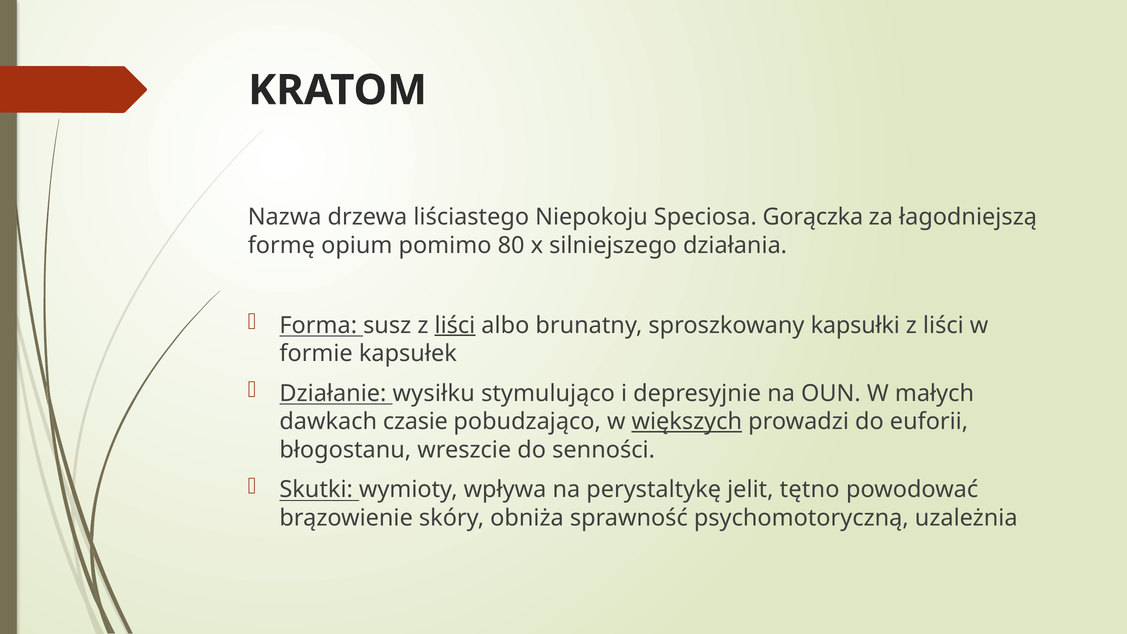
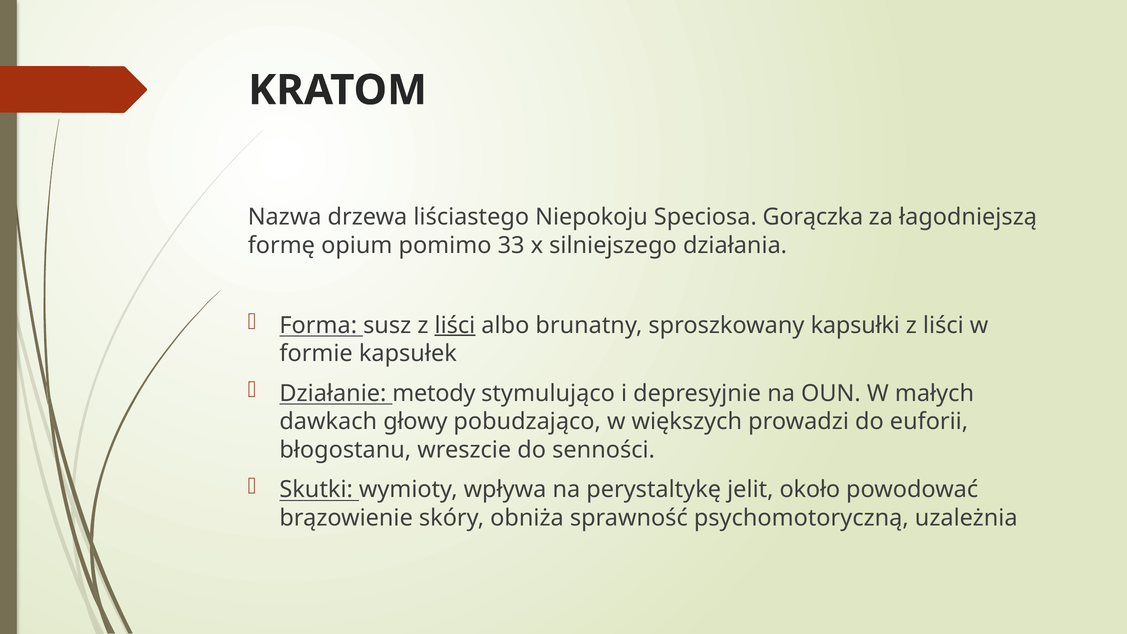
80: 80 -> 33
wysiłku: wysiłku -> metody
czasie: czasie -> głowy
większych underline: present -> none
tętno: tętno -> około
